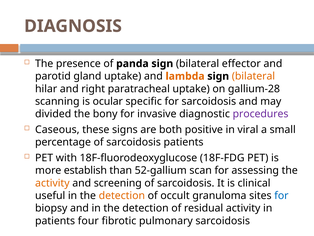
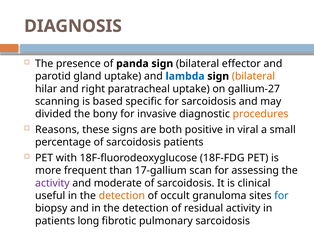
lambda colour: orange -> blue
gallium-28: gallium-28 -> gallium-27
ocular: ocular -> based
procedures colour: purple -> orange
Caseous: Caseous -> Reasons
establish: establish -> frequent
52‐gallium: 52‐gallium -> 17‐gallium
activity at (52, 183) colour: orange -> purple
screening: screening -> moderate
four: four -> long
